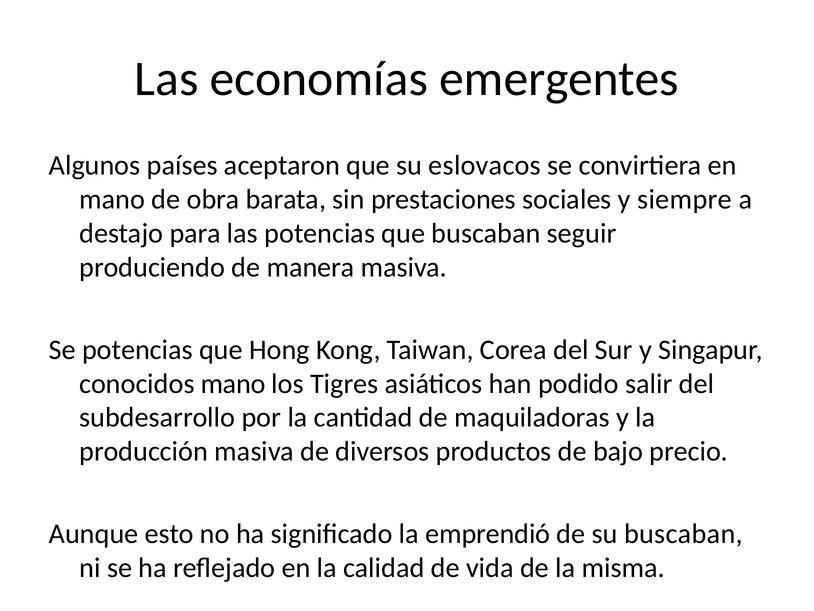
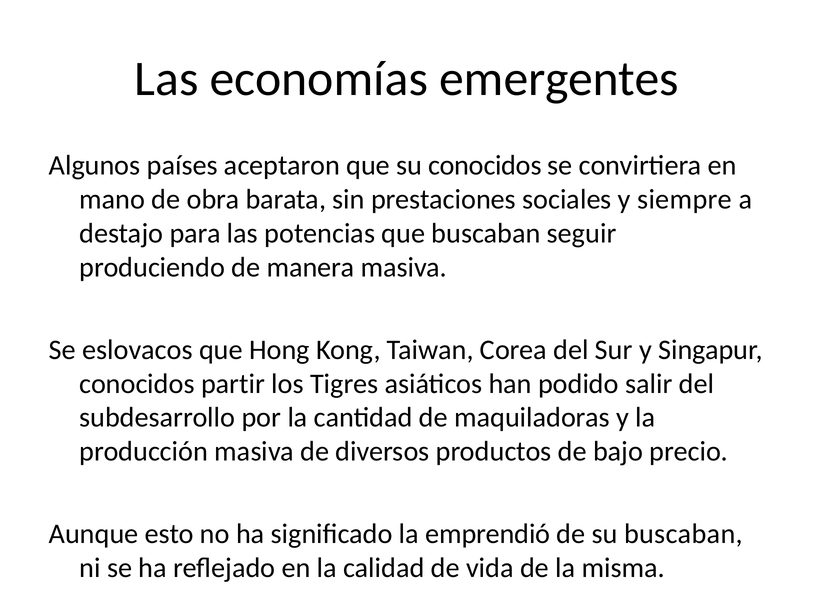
su eslovacos: eslovacos -> conocidos
Se potencias: potencias -> eslovacos
conocidos mano: mano -> partir
